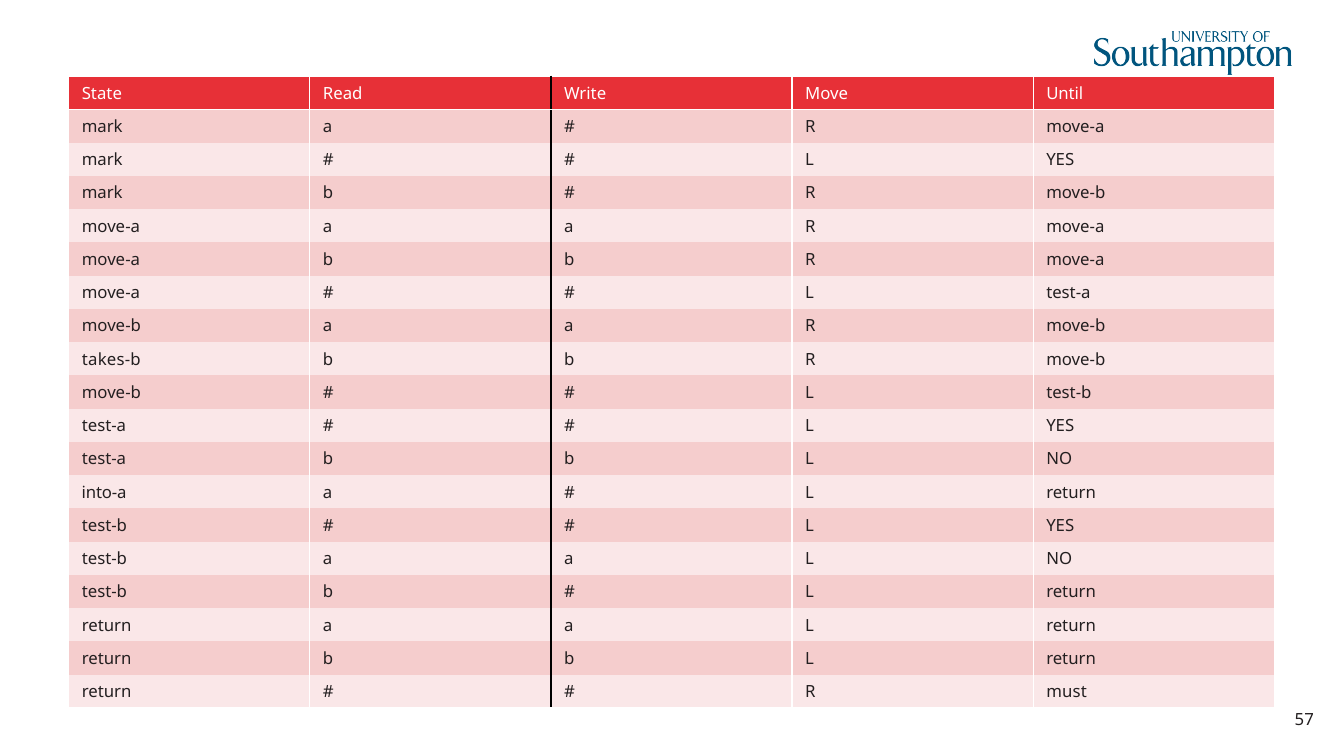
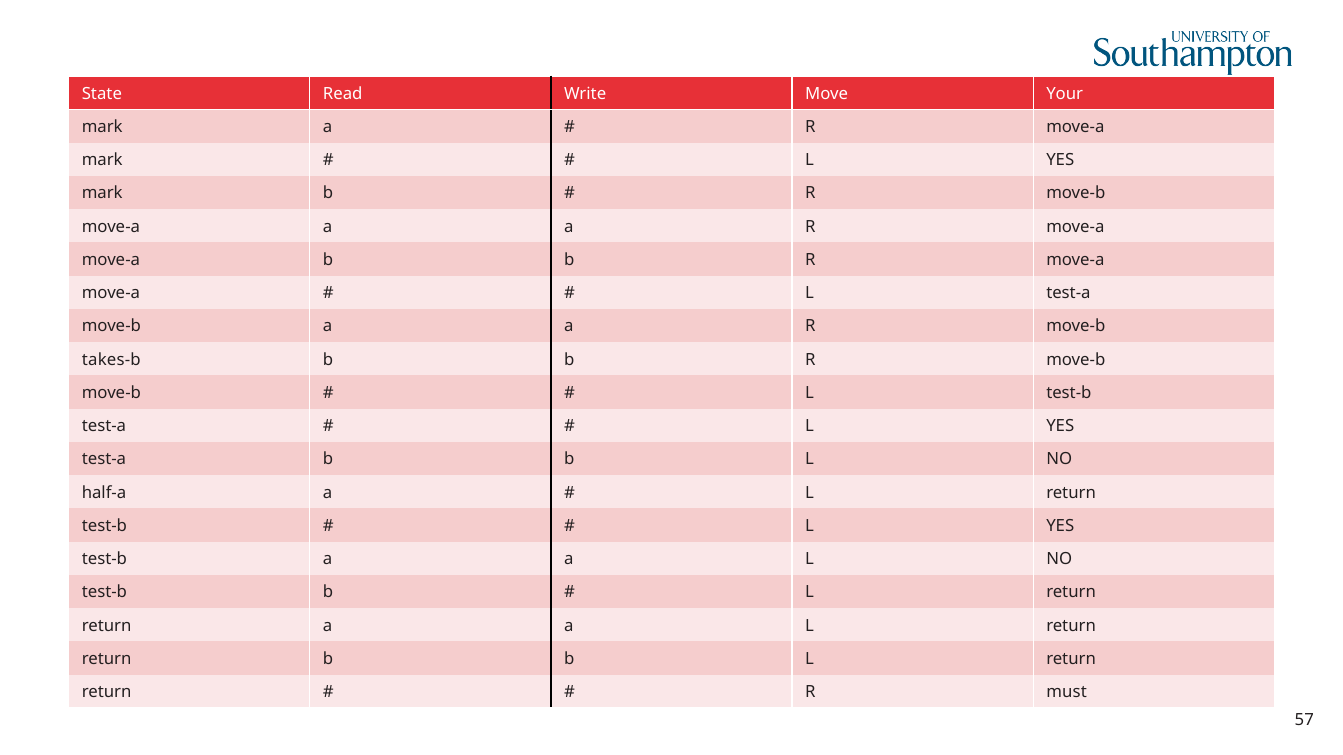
Until: Until -> Your
into-a: into-a -> half-a
